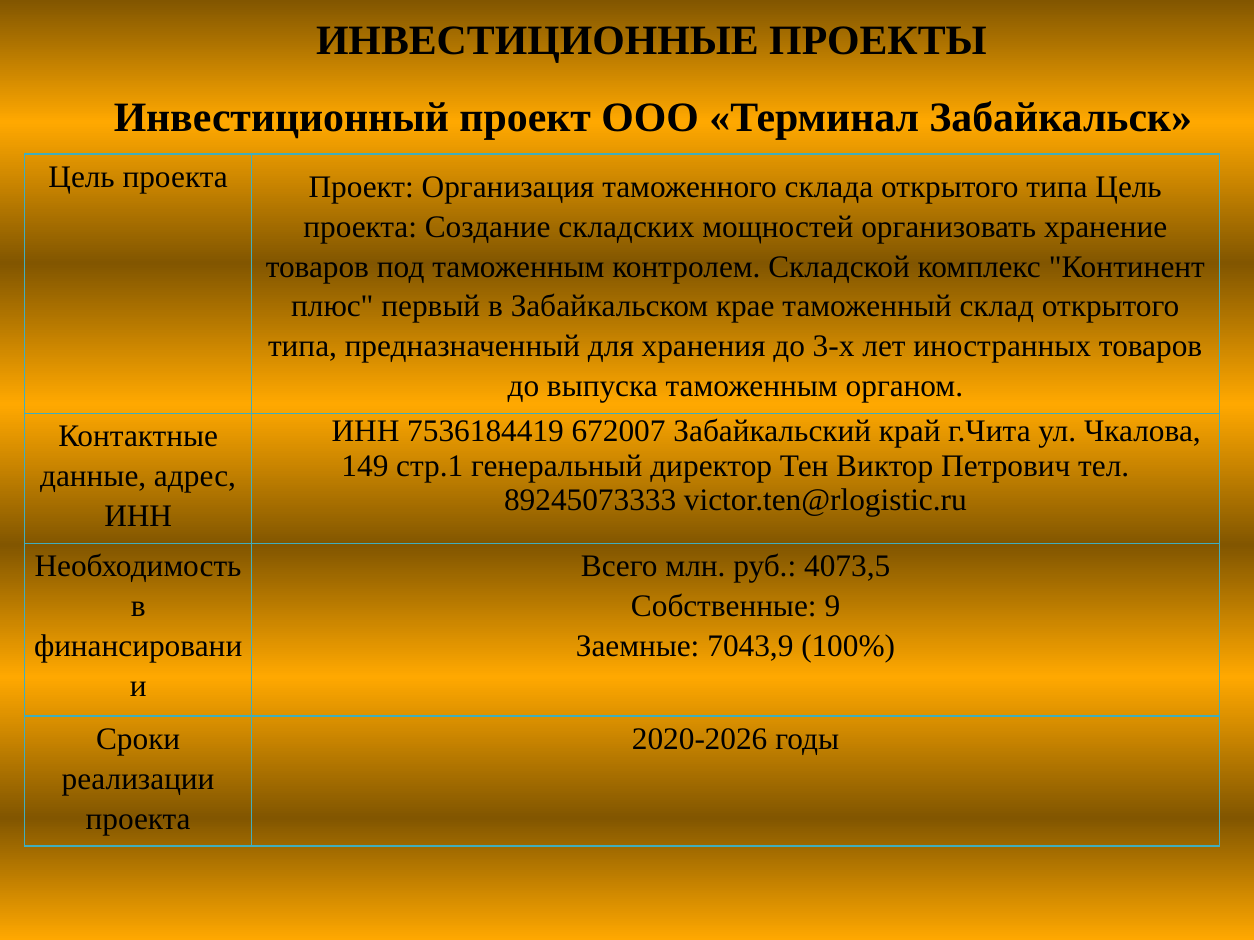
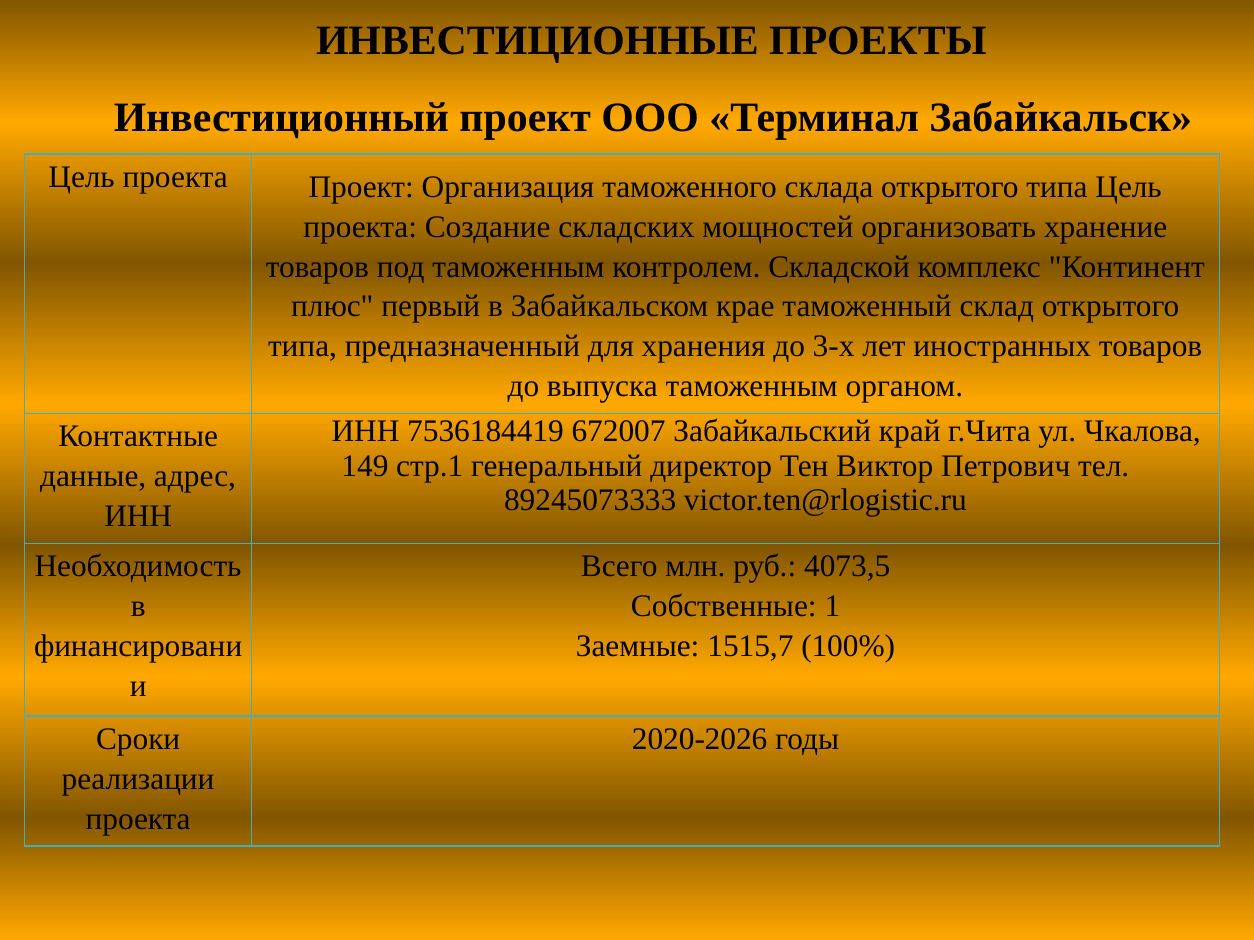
9: 9 -> 1
7043,9: 7043,9 -> 1515,7
